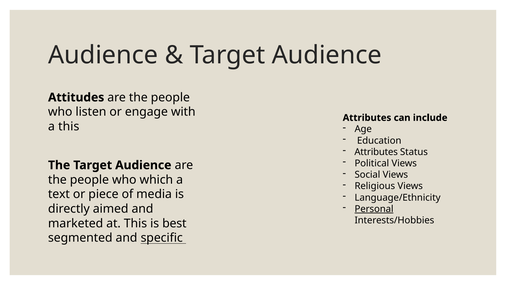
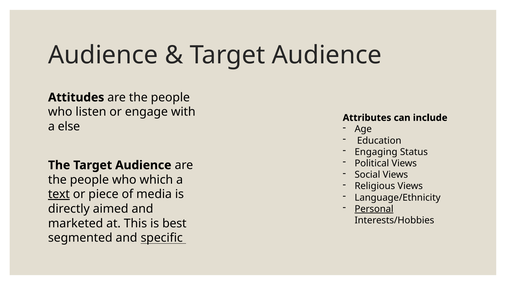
a this: this -> else
Attributes at (376, 152): Attributes -> Engaging
text underline: none -> present
